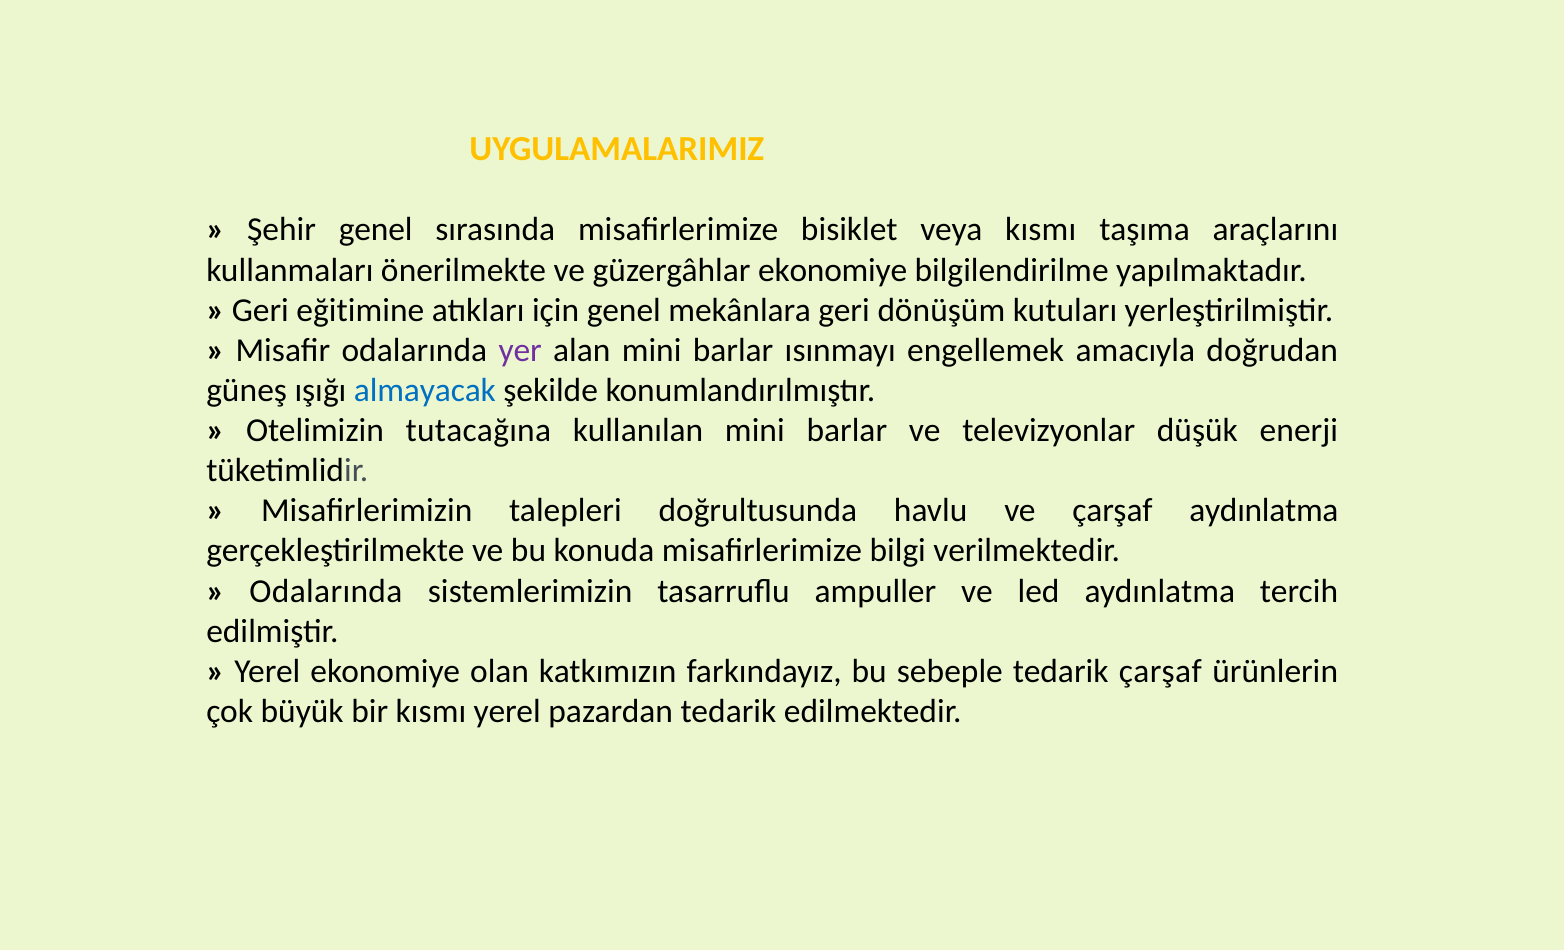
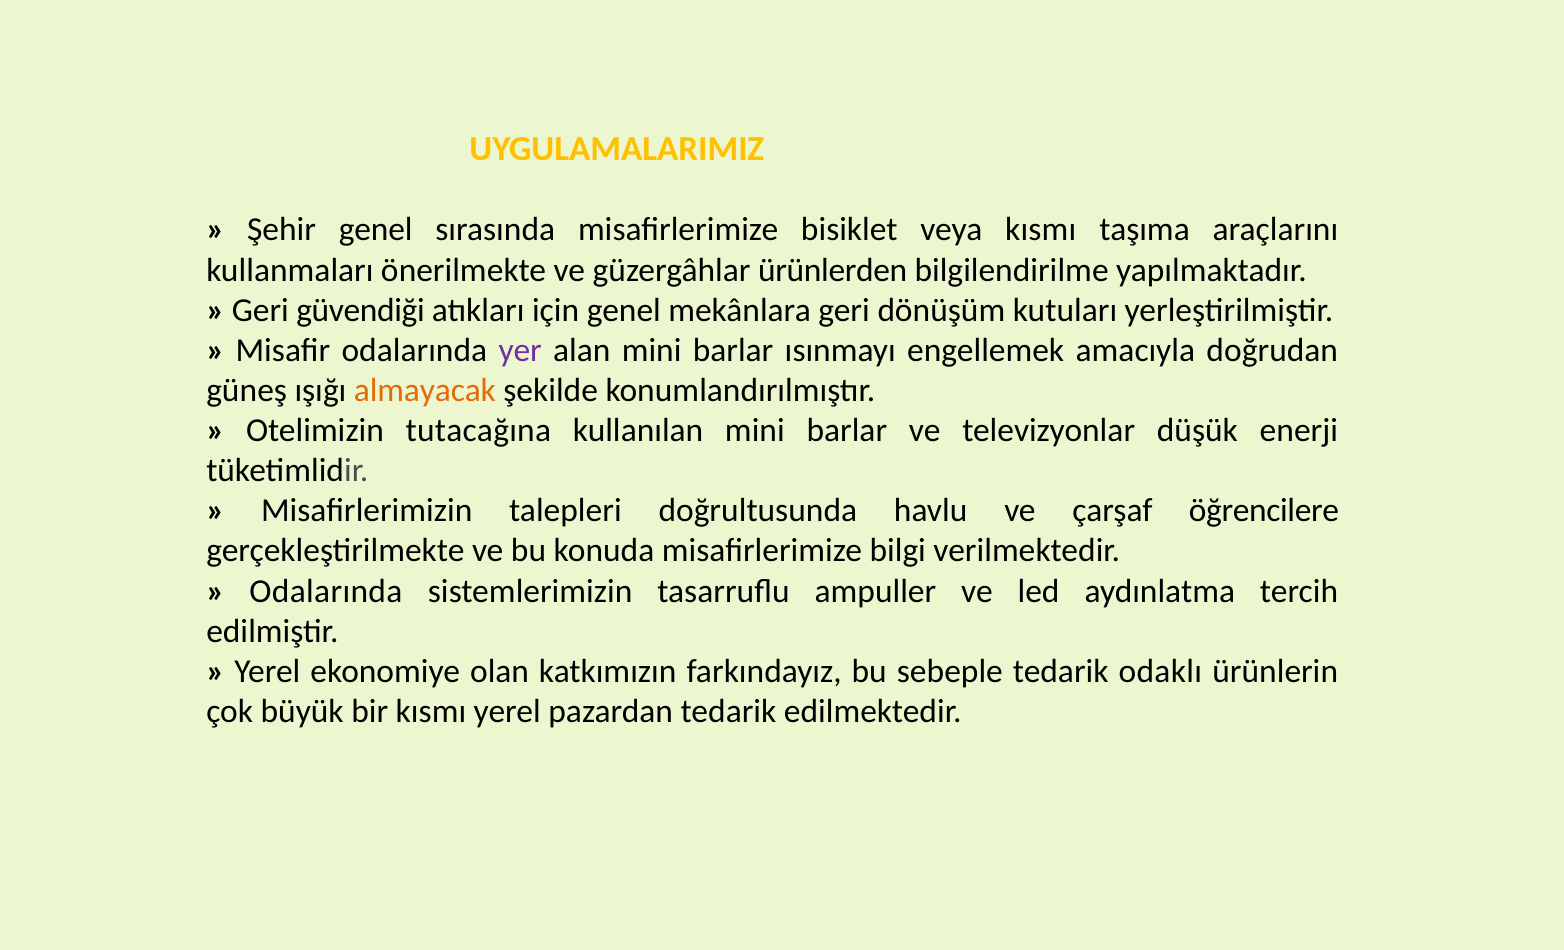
güzergâhlar ekonomiye: ekonomiye -> ürünlerden
eğitimine: eğitimine -> güvendiği
almayacak colour: blue -> orange
çarşaf aydınlatma: aydınlatma -> öğrencilere
tedarik çarşaf: çarşaf -> odaklı
